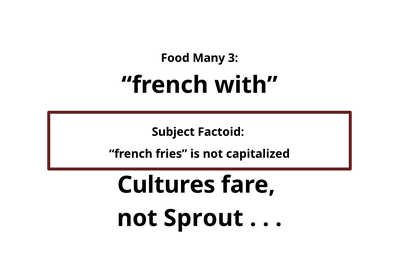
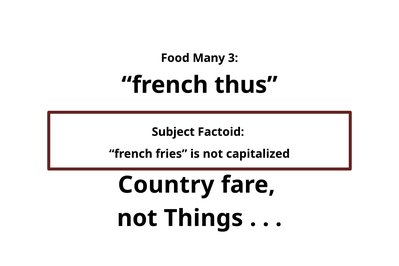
with: with -> thus
Cultures: Cultures -> Country
Sprout: Sprout -> Things
